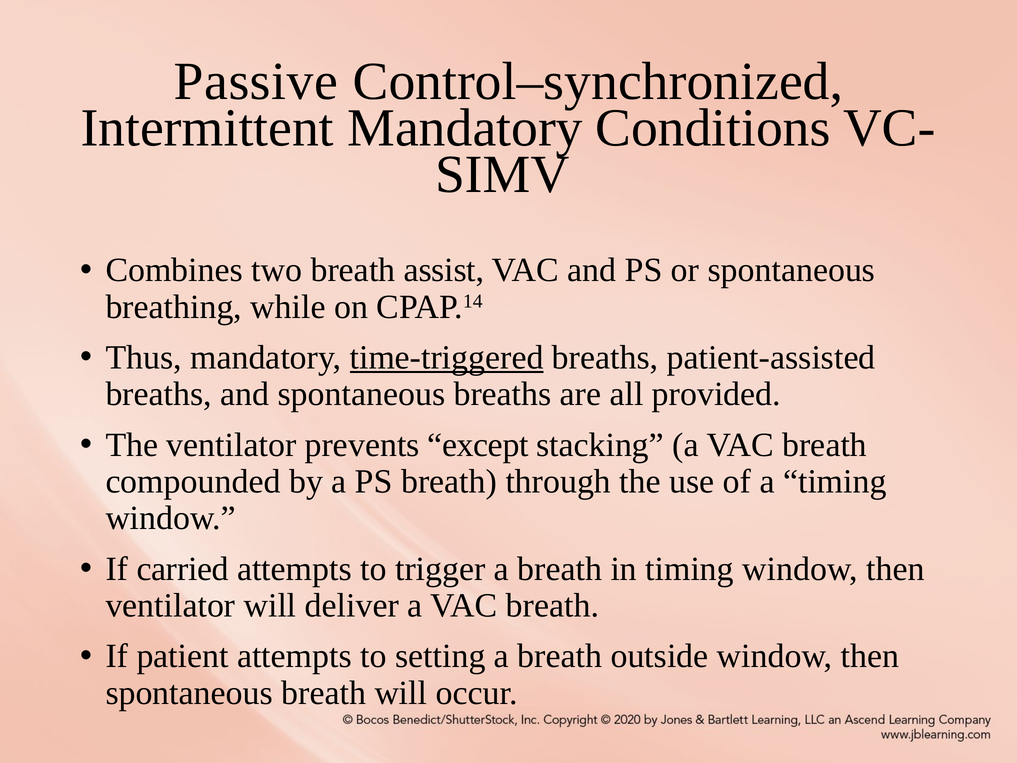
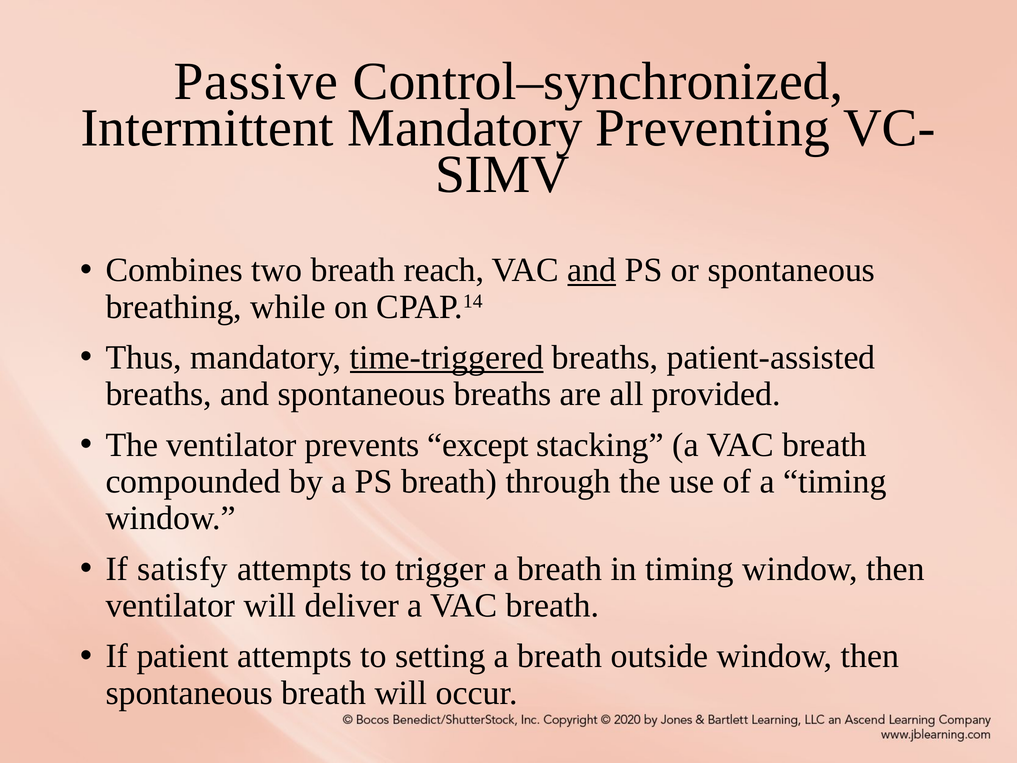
Conditions: Conditions -> Preventing
assist: assist -> reach
and at (592, 270) underline: none -> present
carried: carried -> satisfy
